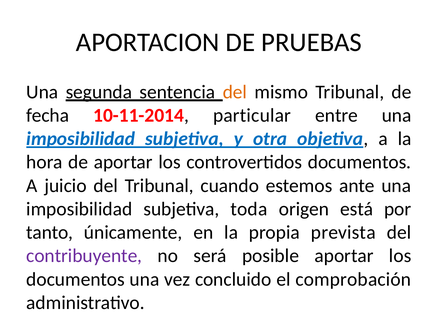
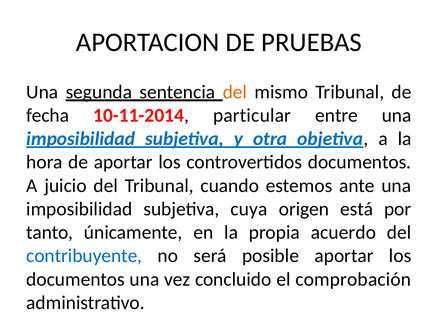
toda: toda -> cuya
prevista: prevista -> acuerdo
contribuyente colour: purple -> blue
